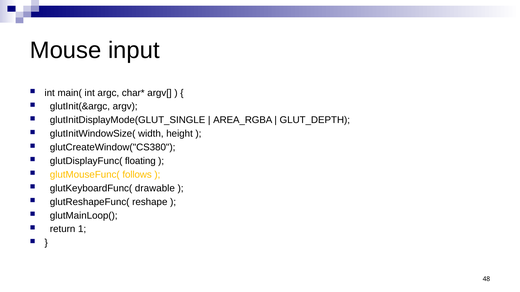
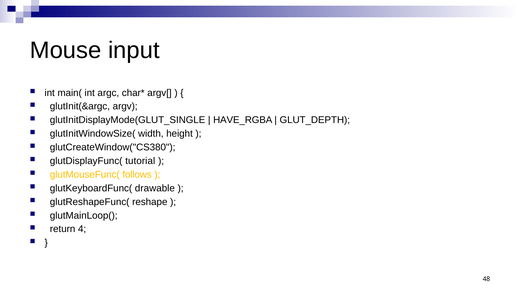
AREA_RGBA: AREA_RGBA -> HAVE_RGBA
floating: floating -> tutorial
1: 1 -> 4
